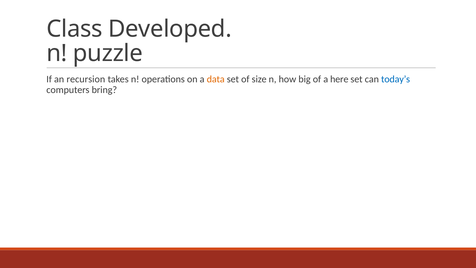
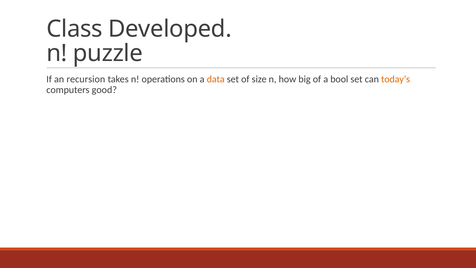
here: here -> bool
today’s colour: blue -> orange
bring: bring -> good
